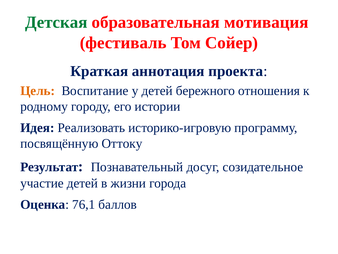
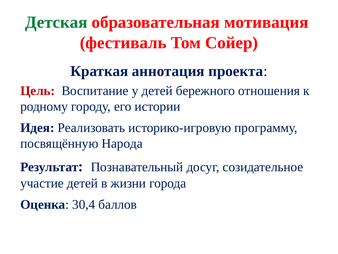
Цель colour: orange -> red
Оттоку: Оттоку -> Народа
76,1: 76,1 -> 30,4
